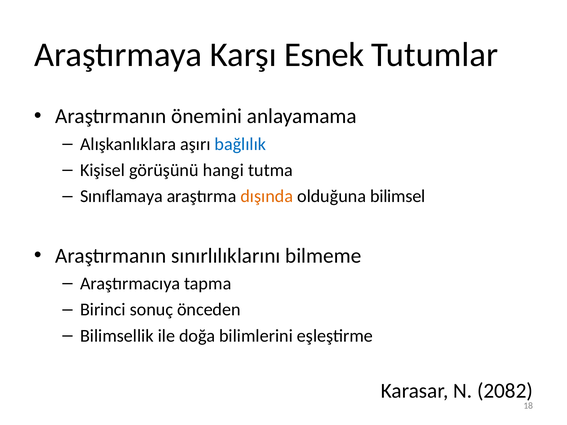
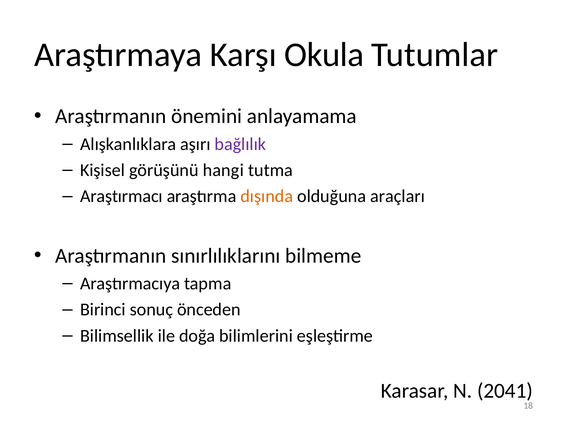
Esnek: Esnek -> Okula
bağlılık colour: blue -> purple
Sınıflamaya: Sınıflamaya -> Araştırmacı
bilimsel: bilimsel -> araçları
2082: 2082 -> 2041
